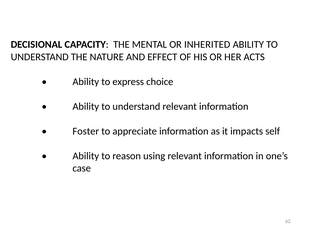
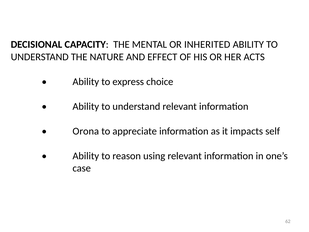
Foster: Foster -> Orona
